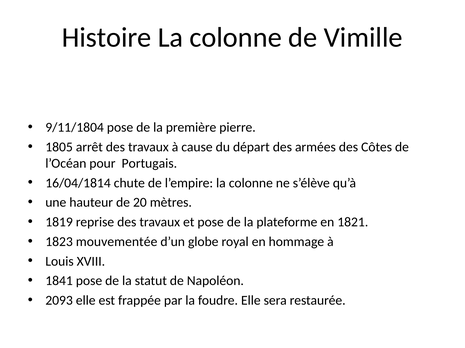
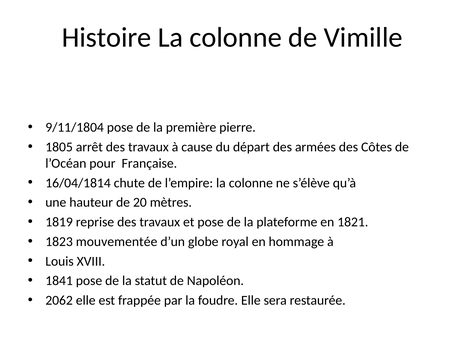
Portugais: Portugais -> Française
2093: 2093 -> 2062
